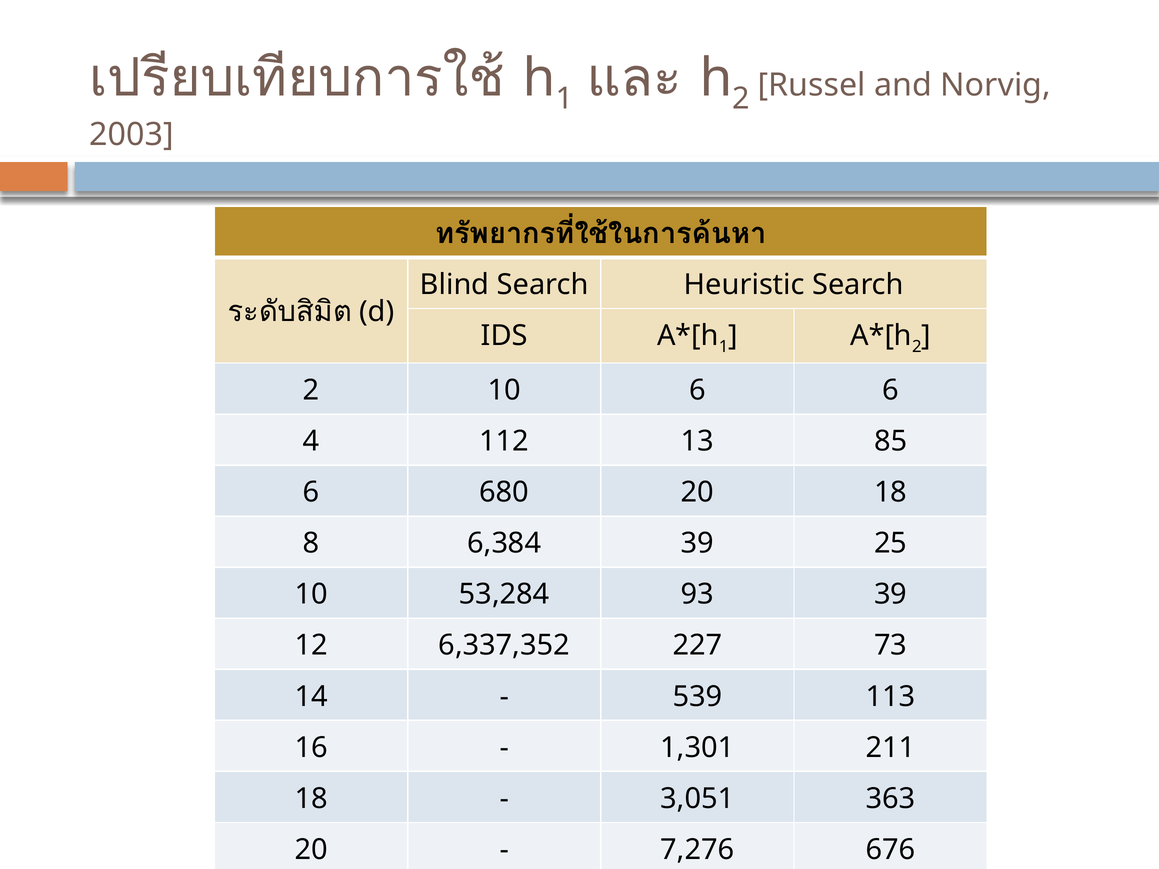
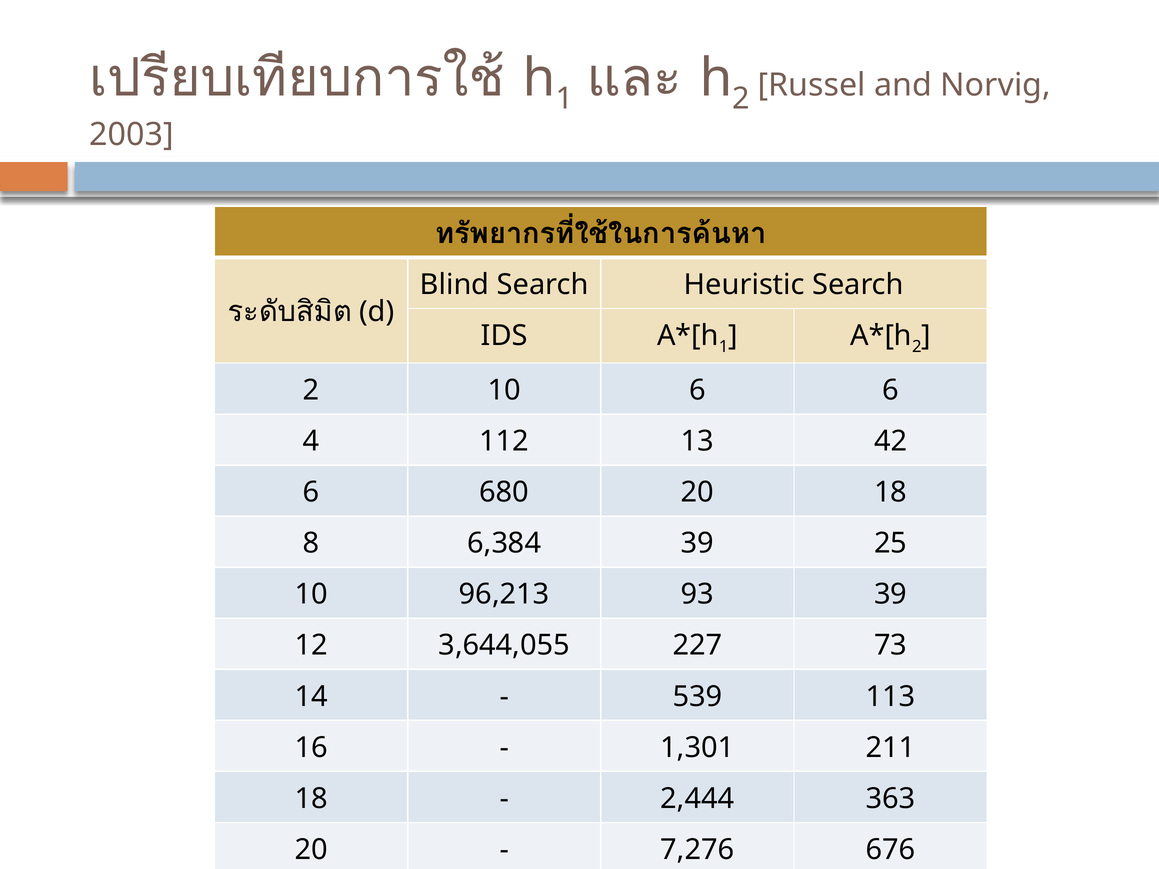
85: 85 -> 42
53,284: 53,284 -> 96,213
6,337,352: 6,337,352 -> 3,644,055
3,051: 3,051 -> 2,444
